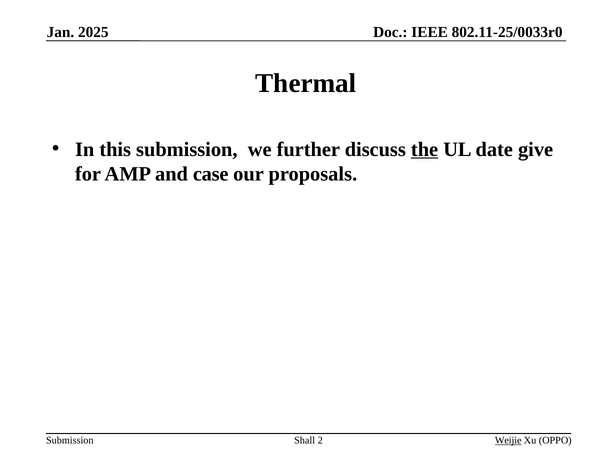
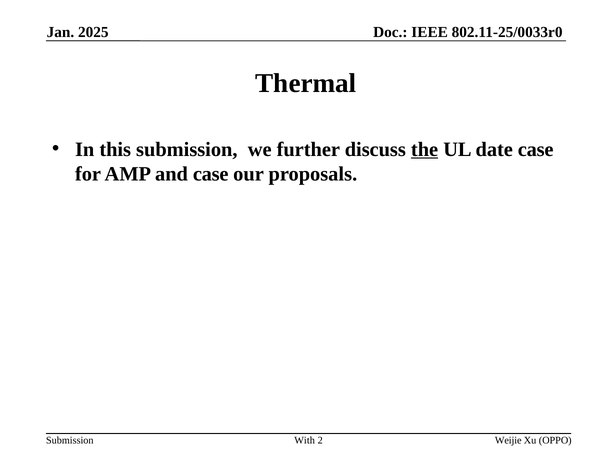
date give: give -> case
Shall: Shall -> With
Weijie underline: present -> none
